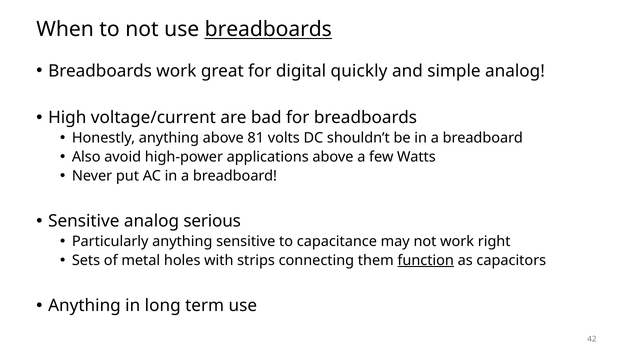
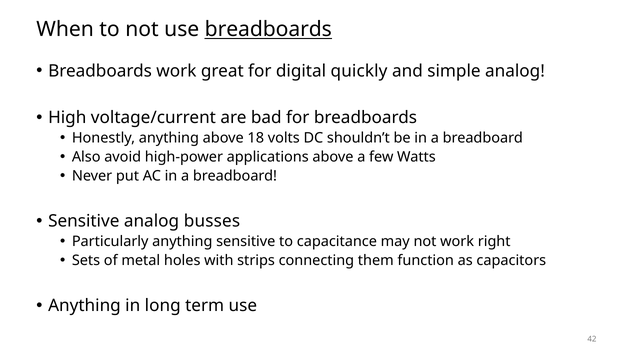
81: 81 -> 18
serious: serious -> busses
function underline: present -> none
